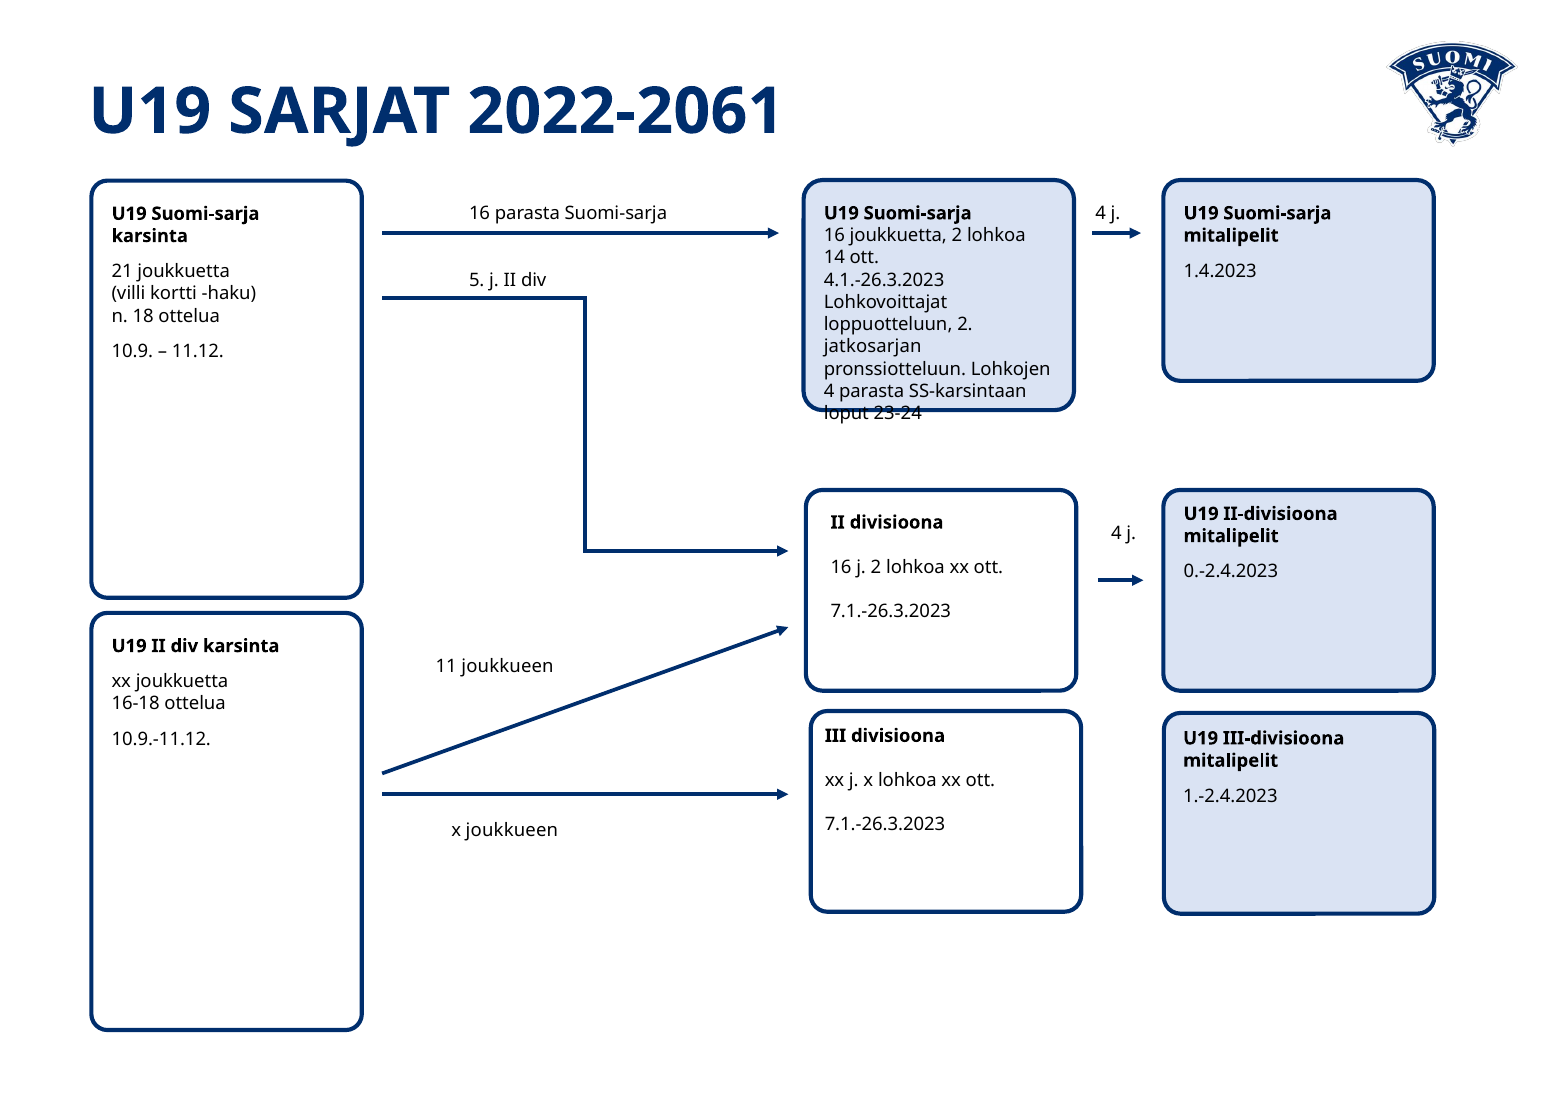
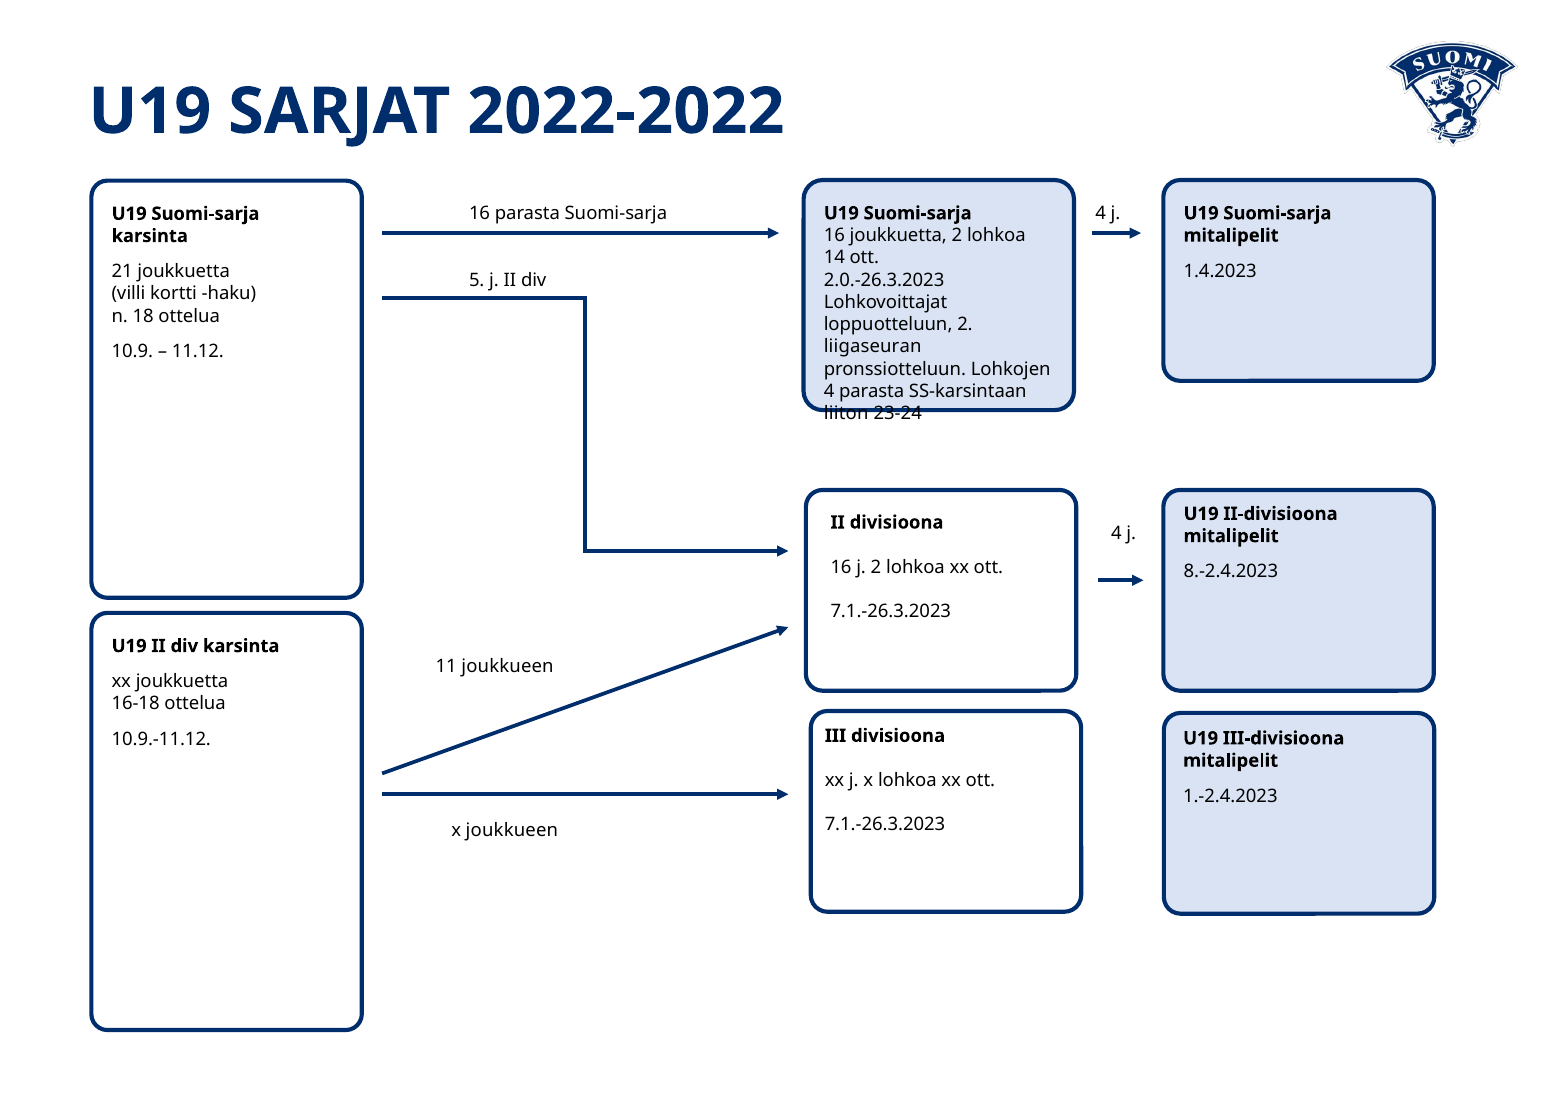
2022-2061: 2022-2061 -> 2022-2022
4.1.-26.3.2023: 4.1.-26.3.2023 -> 2.0.-26.3.2023
jatkosarjan: jatkosarjan -> liigaseuran
loput: loput -> liiton
0.-2.4.2023: 0.-2.4.2023 -> 8.-2.4.2023
